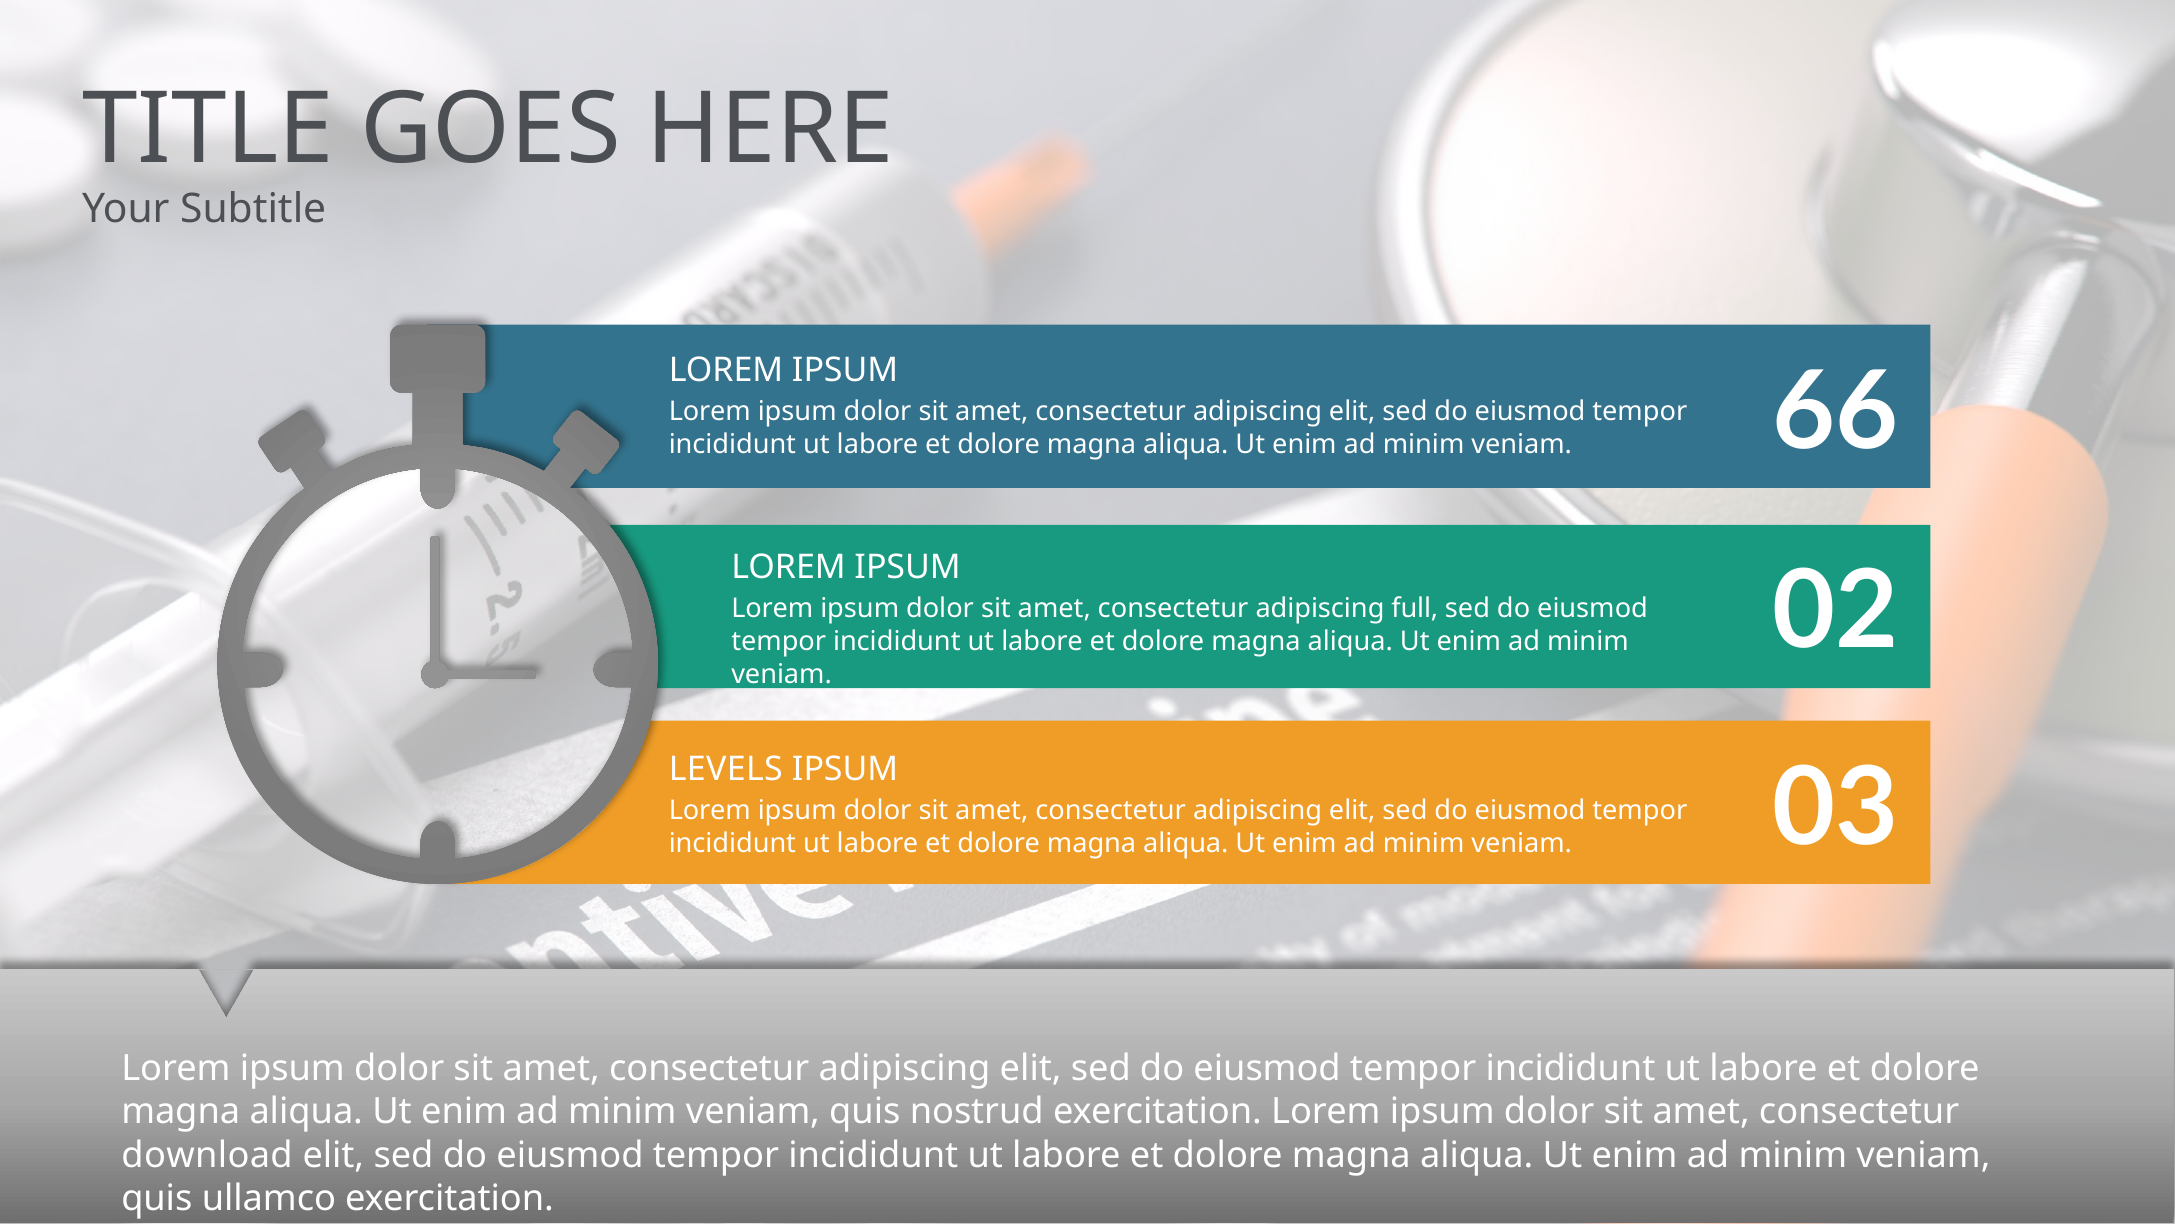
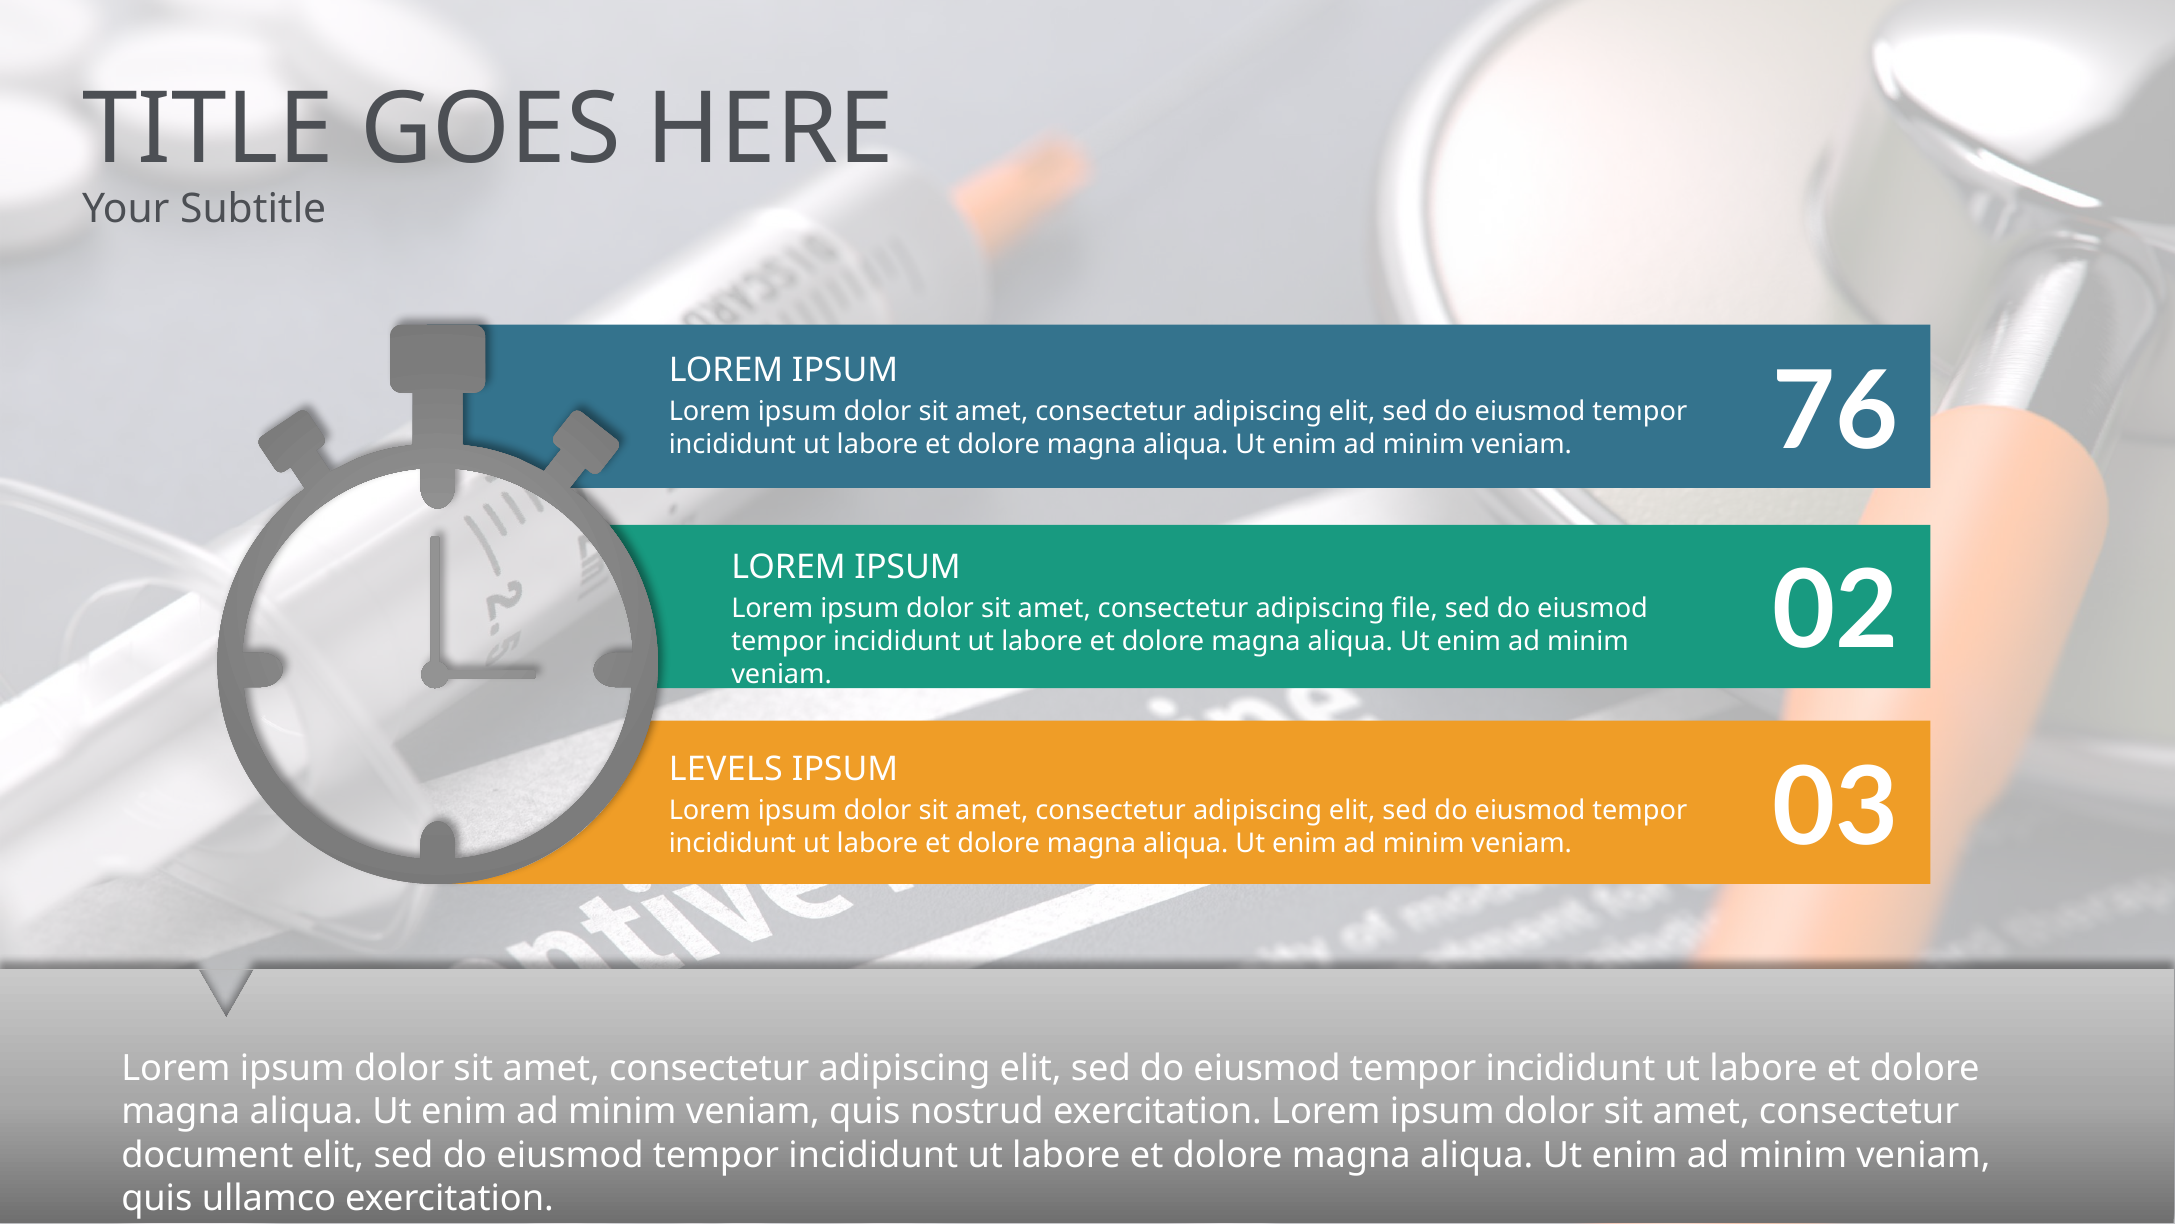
66: 66 -> 76
full: full -> file
download: download -> document
